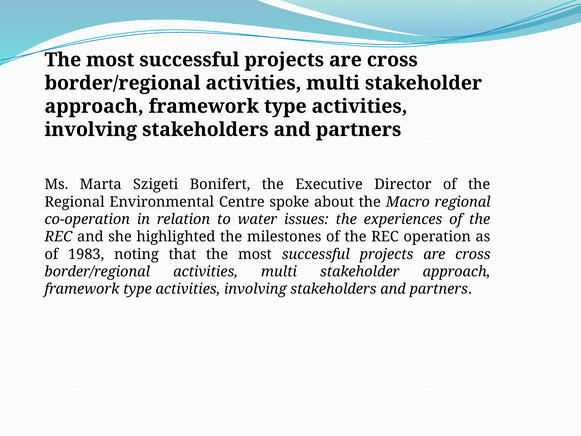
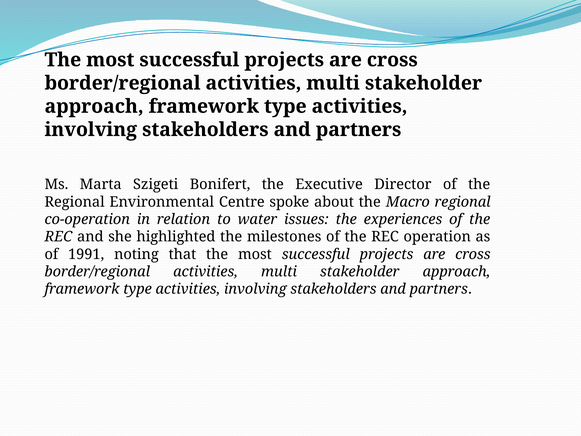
1983: 1983 -> 1991
